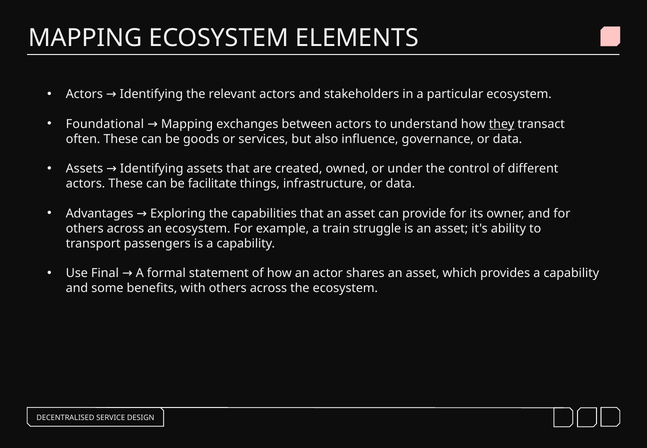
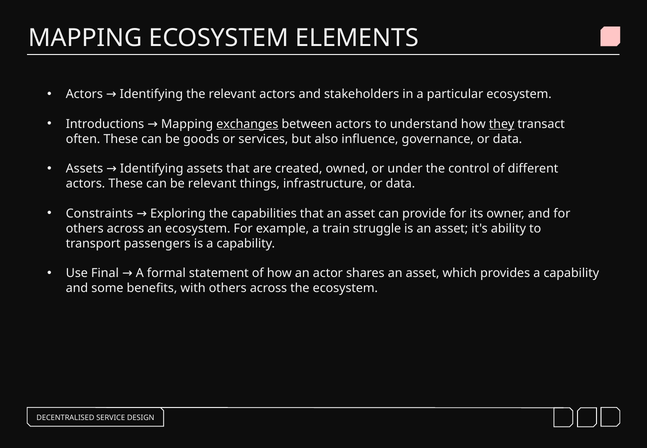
Foundational: Foundational -> Introductions
exchanges underline: none -> present
be facilitate: facilitate -> relevant
Advantages: Advantages -> Constraints
